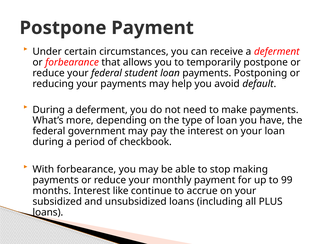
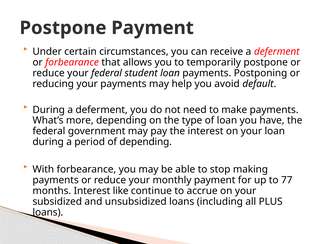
of checkbook: checkbook -> depending
99: 99 -> 77
